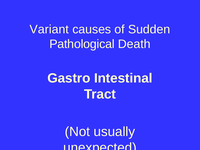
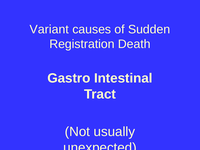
Pathological: Pathological -> Registration
